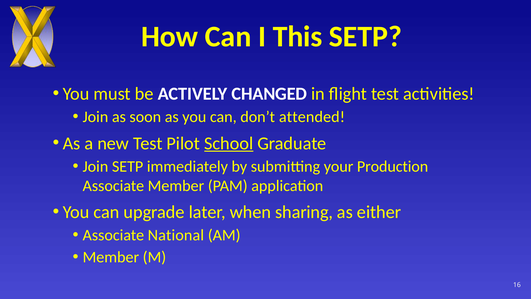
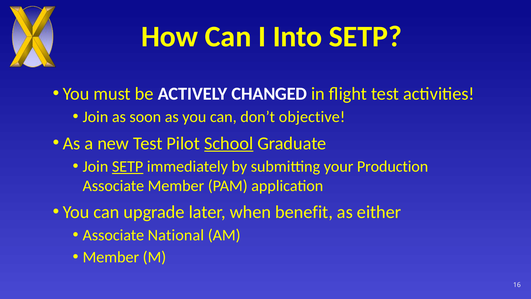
This: This -> Into
attended: attended -> objective
SETP at (128, 166) underline: none -> present
sharing: sharing -> benefit
